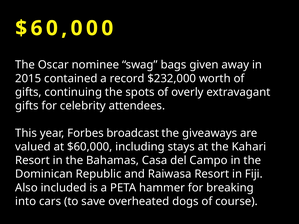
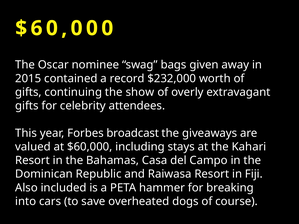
spots: spots -> show
